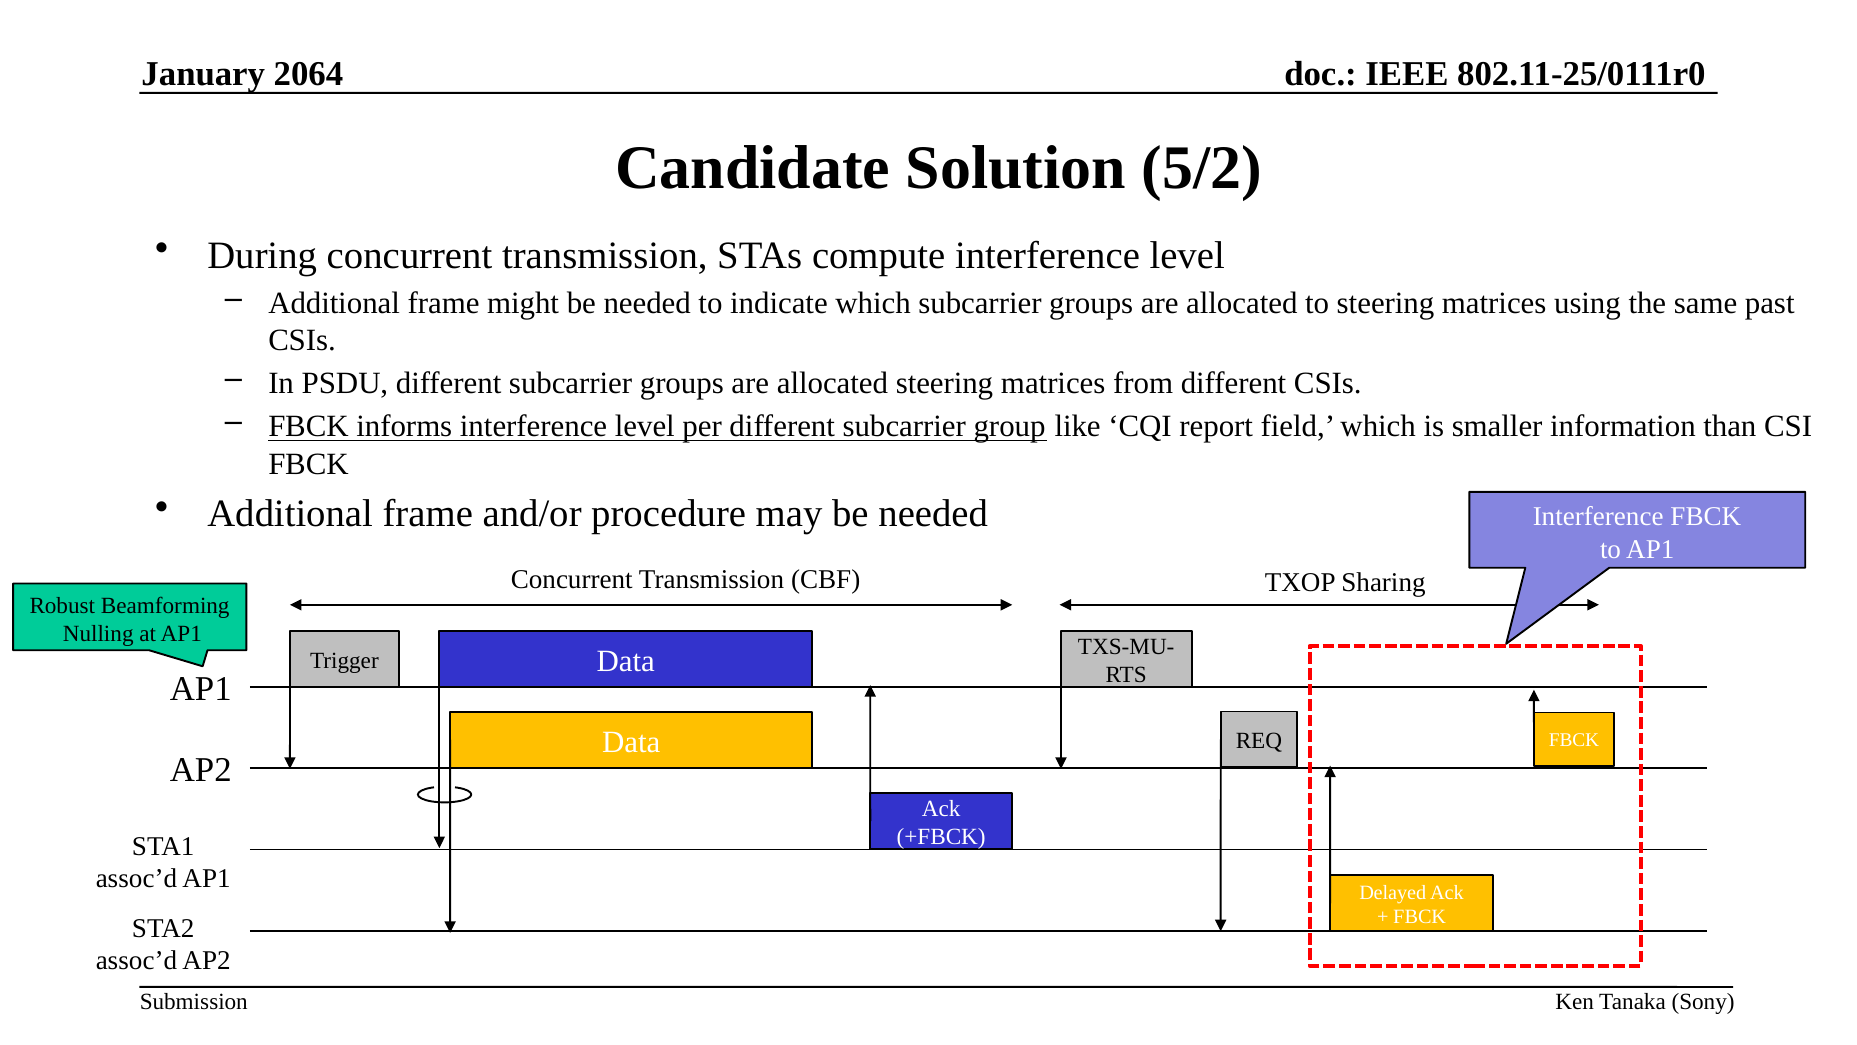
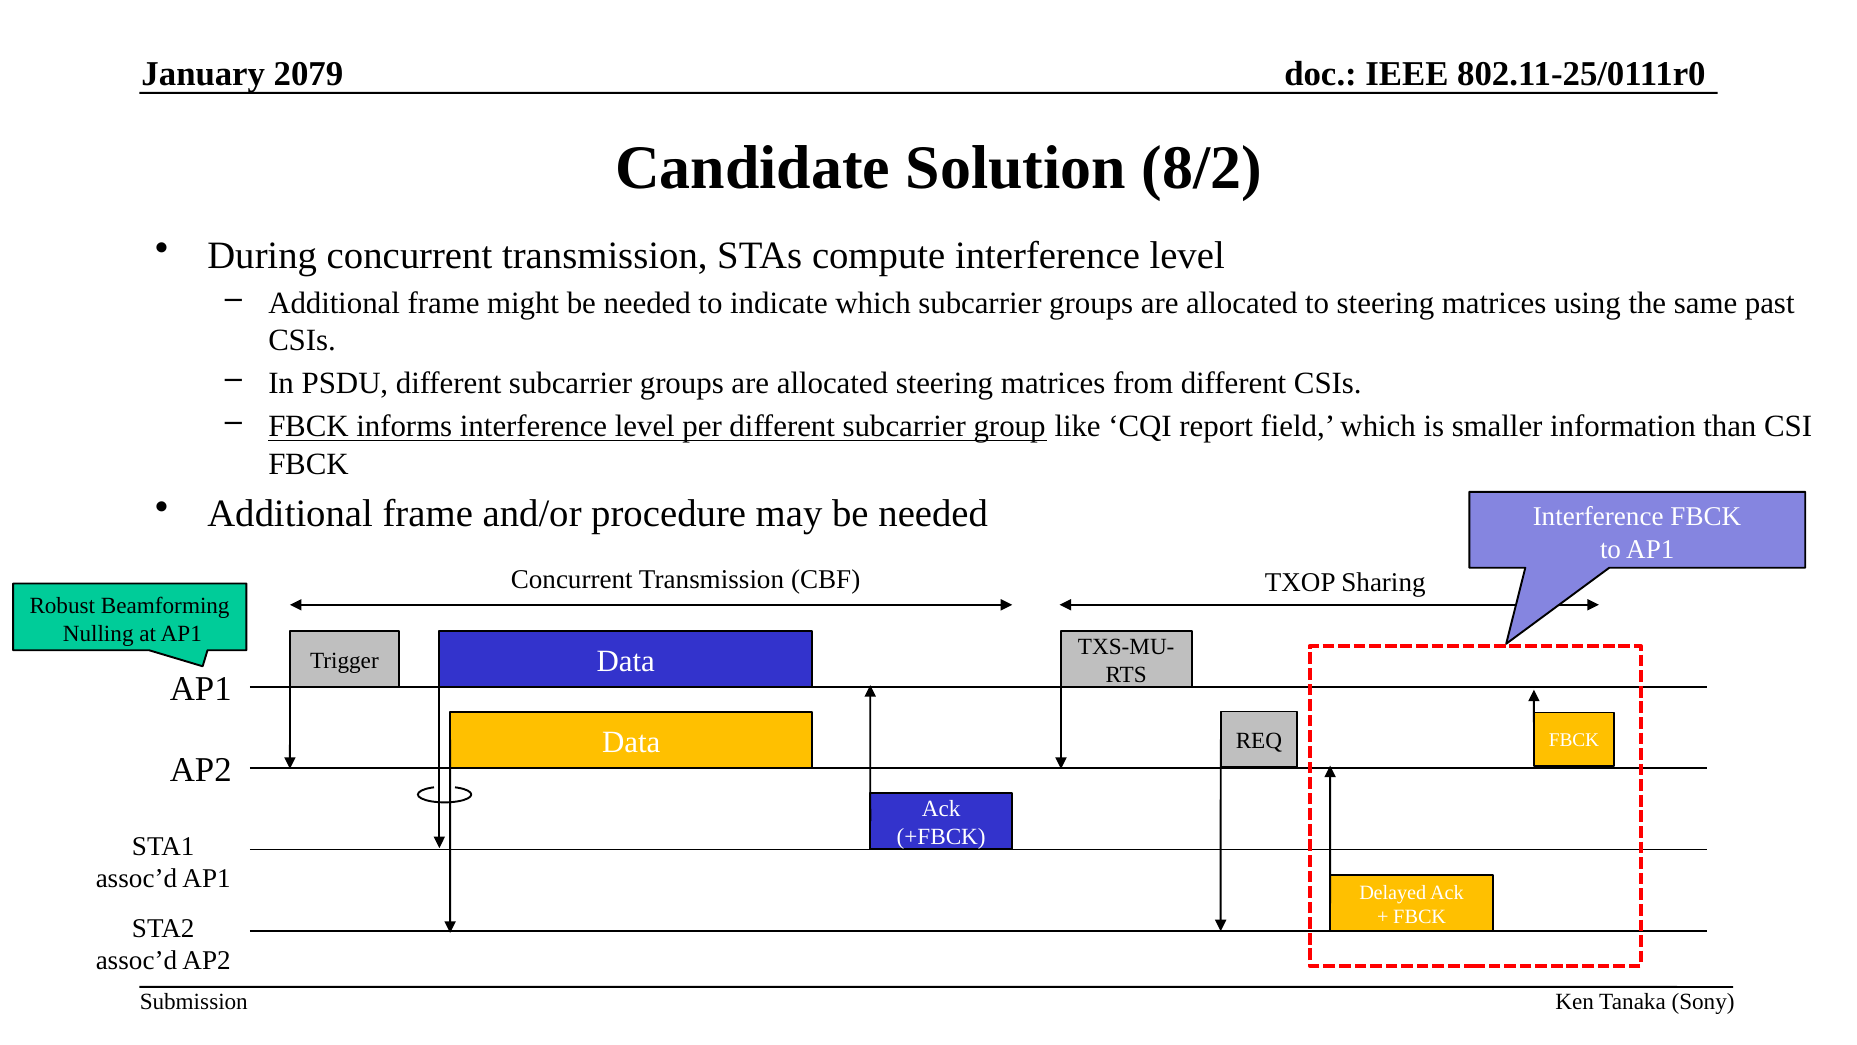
2064: 2064 -> 2079
5/2: 5/2 -> 8/2
